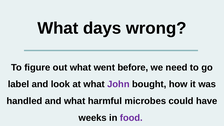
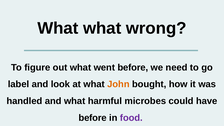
What days: days -> what
John colour: purple -> orange
weeks at (93, 118): weeks -> before
